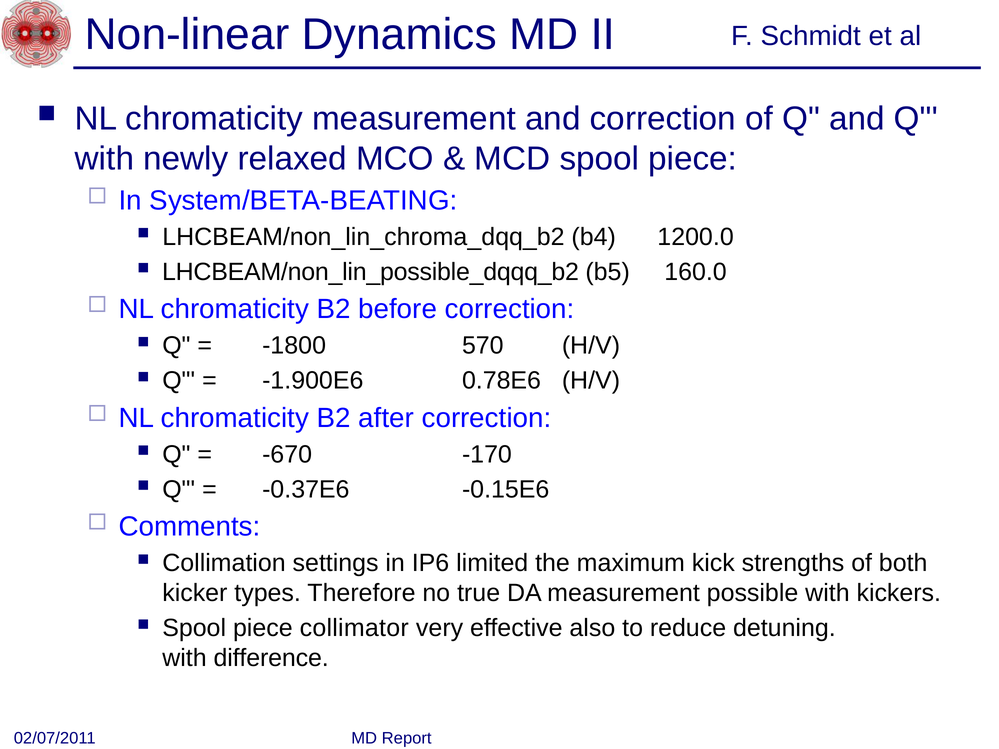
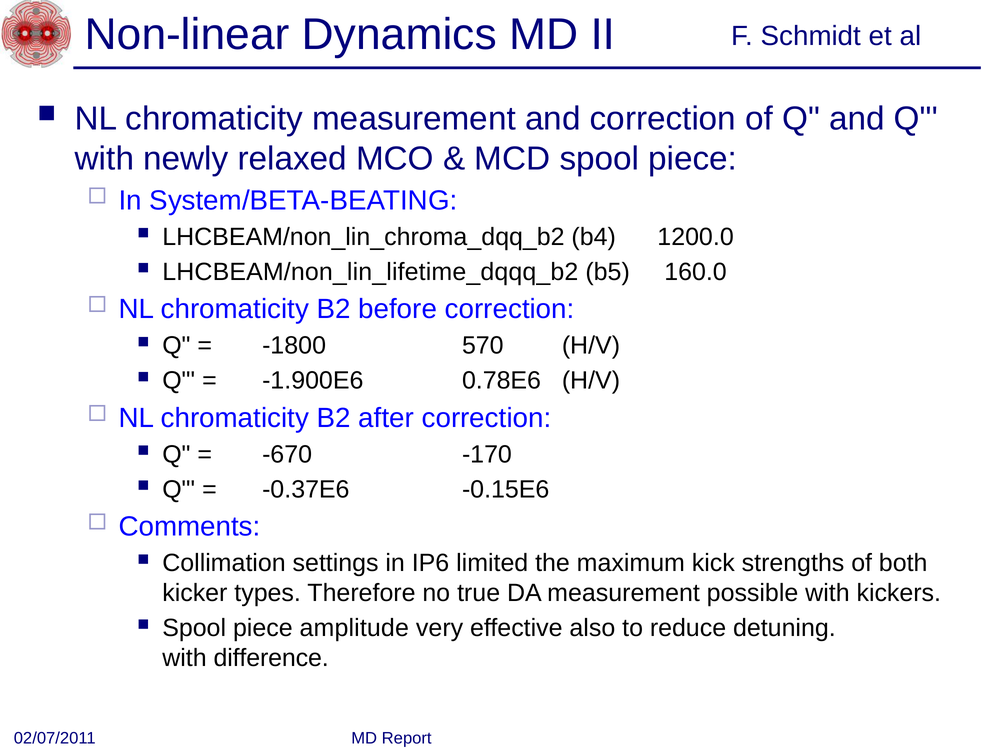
LHCBEAM/non_lin_possible_dqqq_b2: LHCBEAM/non_lin_possible_dqqq_b2 -> LHCBEAM/non_lin_lifetime_dqqq_b2
collimator: collimator -> amplitude
